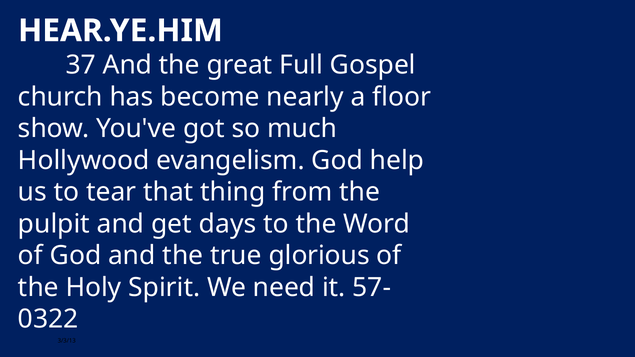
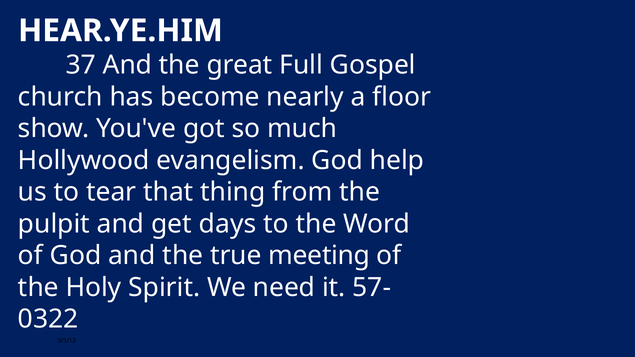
glorious: glorious -> meeting
